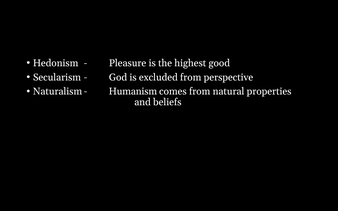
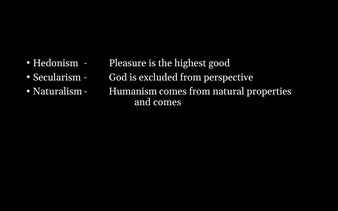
and beliefs: beliefs -> comes
